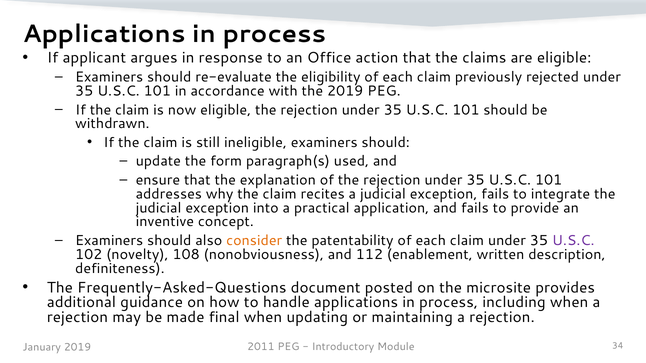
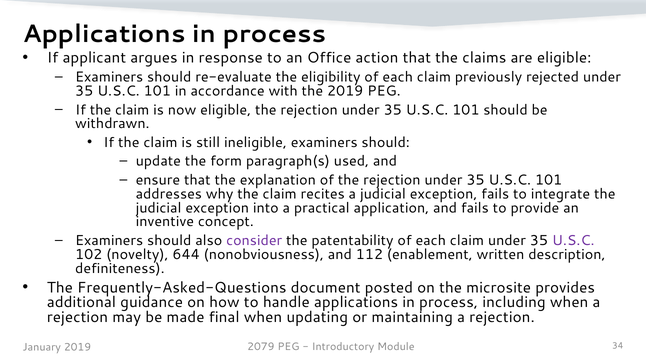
consider colour: orange -> purple
108: 108 -> 644
2011: 2011 -> 2079
